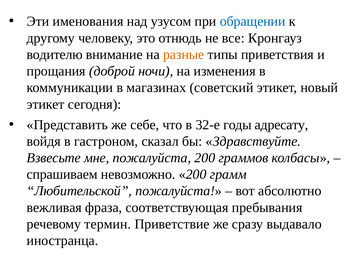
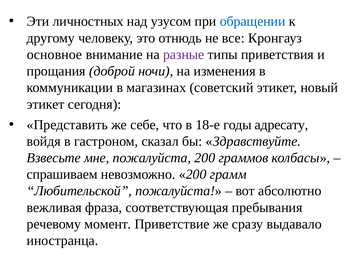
именования: именования -> личностных
водителю: водителю -> основное
разные colour: orange -> purple
32‑е: 32‑е -> 18‑е
термин: термин -> момент
